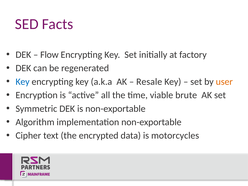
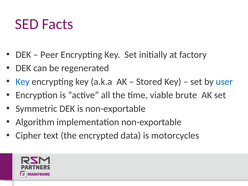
Flow: Flow -> Peer
Resale: Resale -> Stored
user colour: orange -> blue
